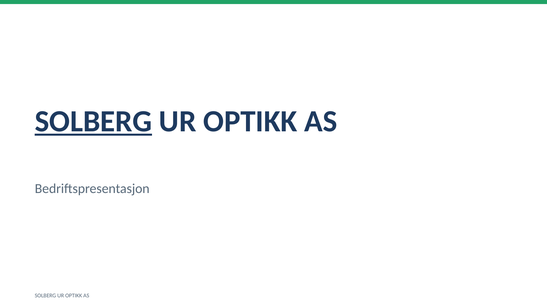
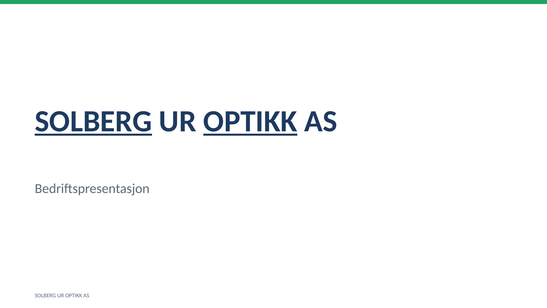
OPTIKK at (250, 121) underline: none -> present
